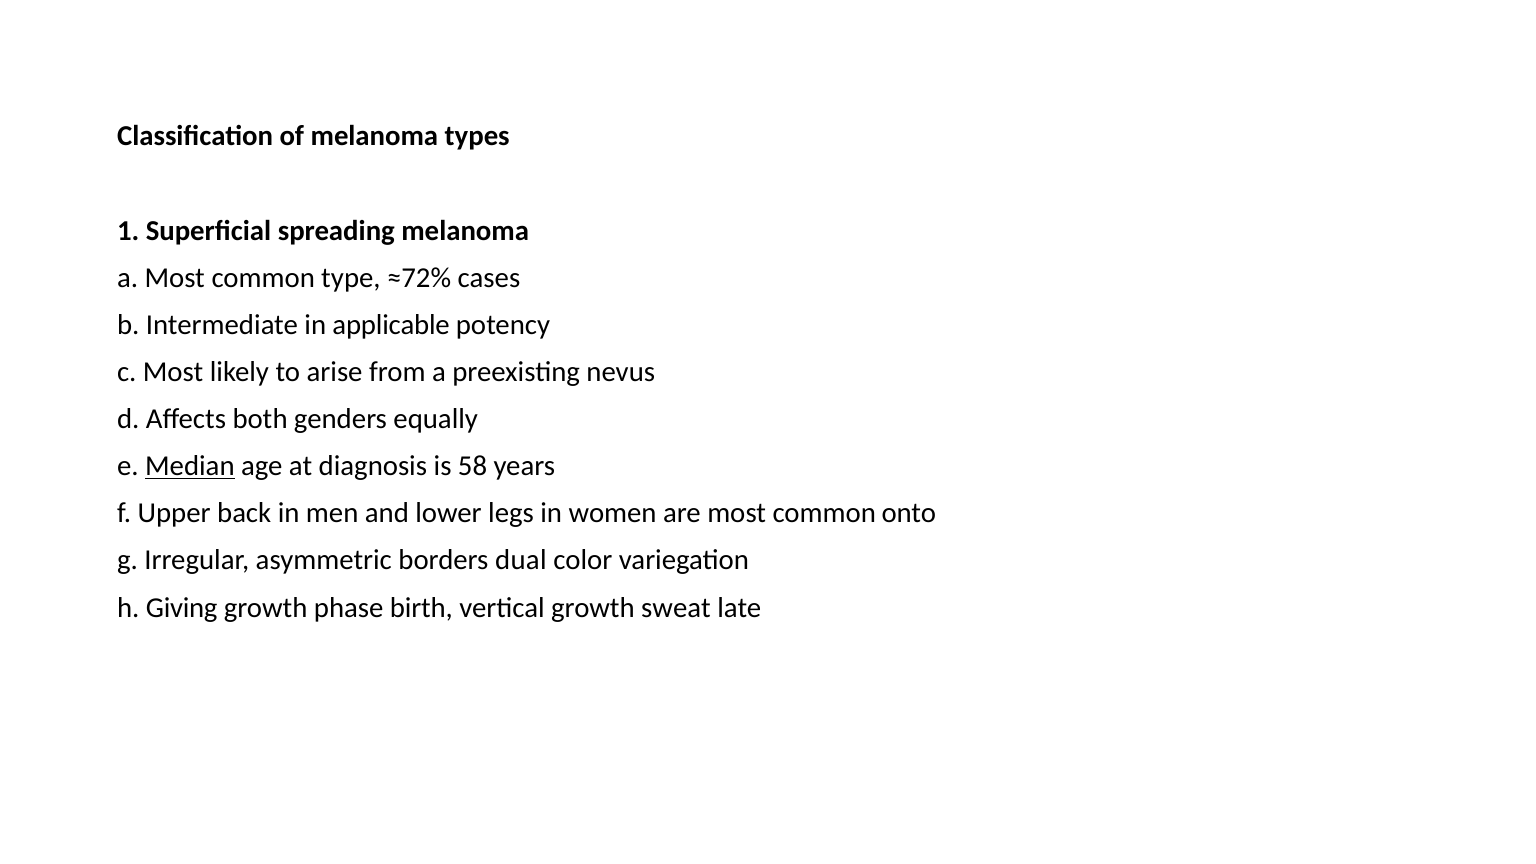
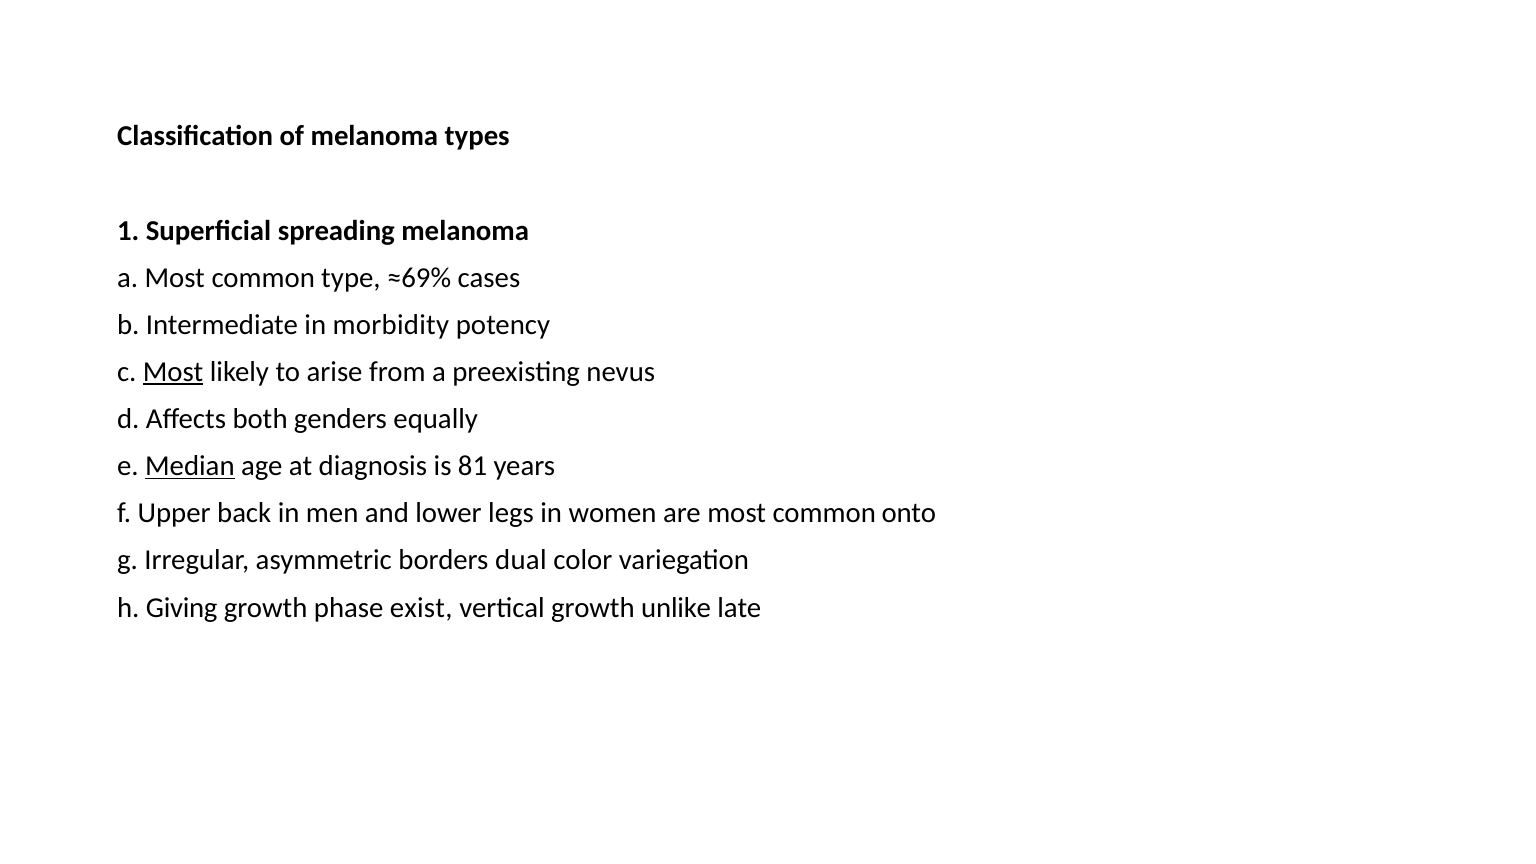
≈72%: ≈72% -> ≈69%
applicable: applicable -> morbidity
Most at (173, 372) underline: none -> present
58: 58 -> 81
birth: birth -> exist
sweat: sweat -> unlike
